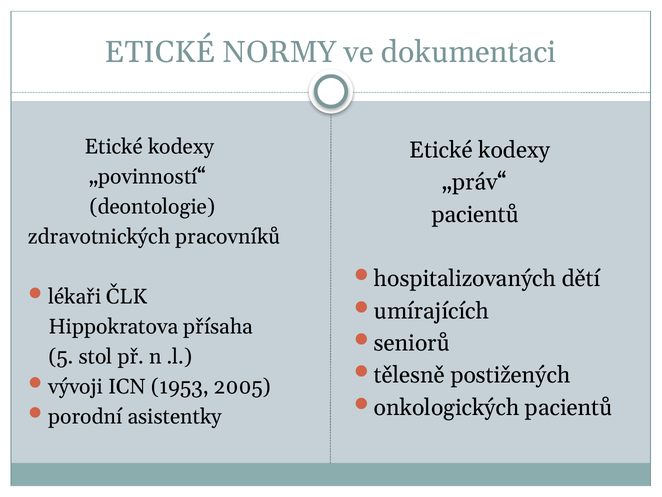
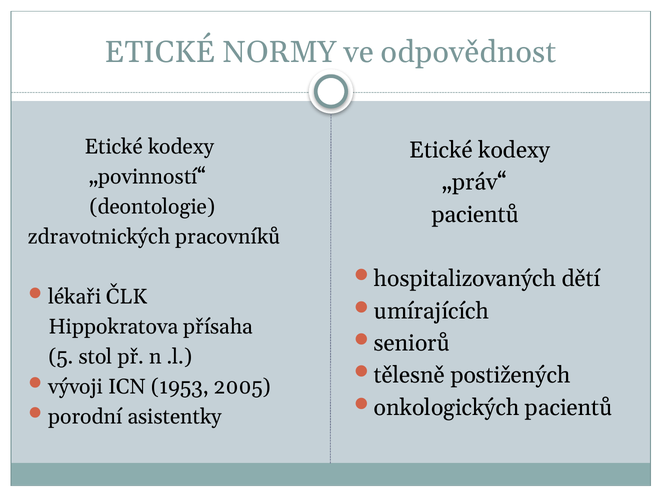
dokumentaci: dokumentaci -> odpovědnost
